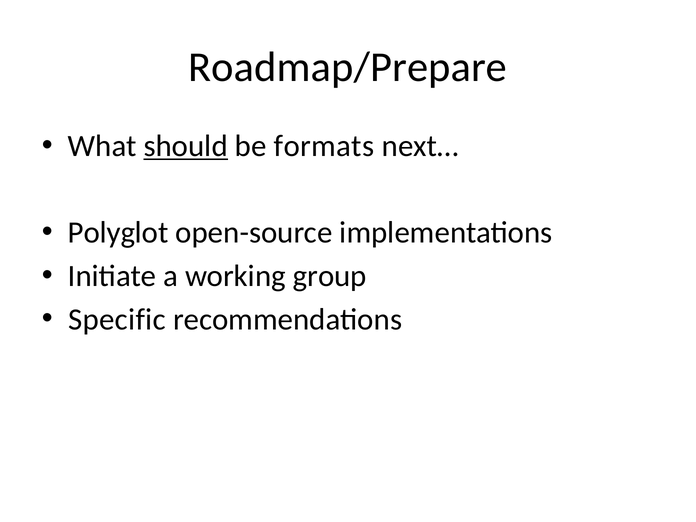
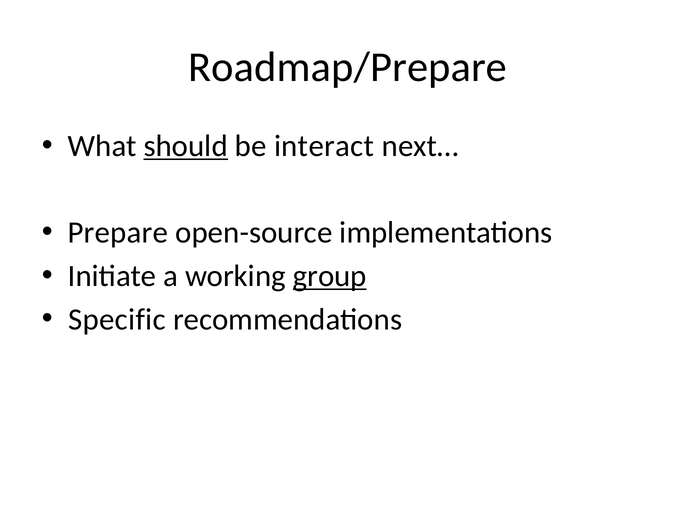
formats: formats -> interact
Polyglot: Polyglot -> Prepare
group underline: none -> present
